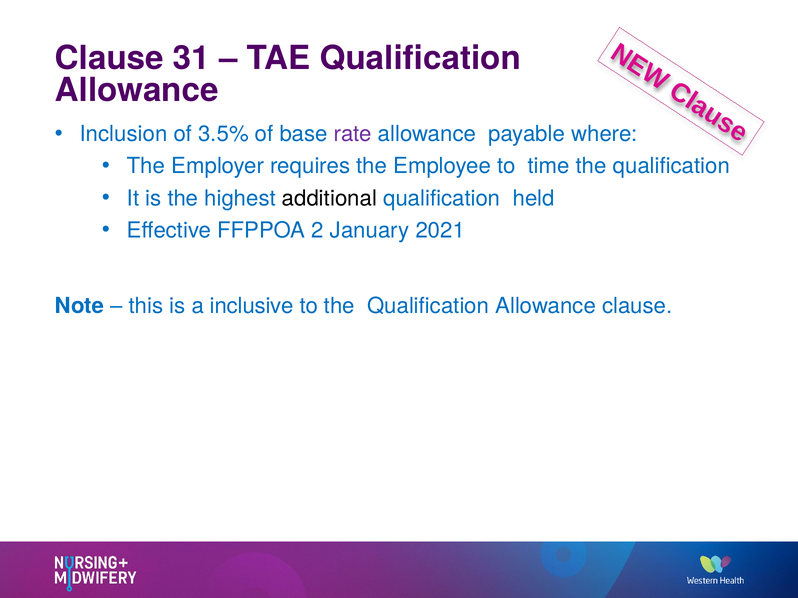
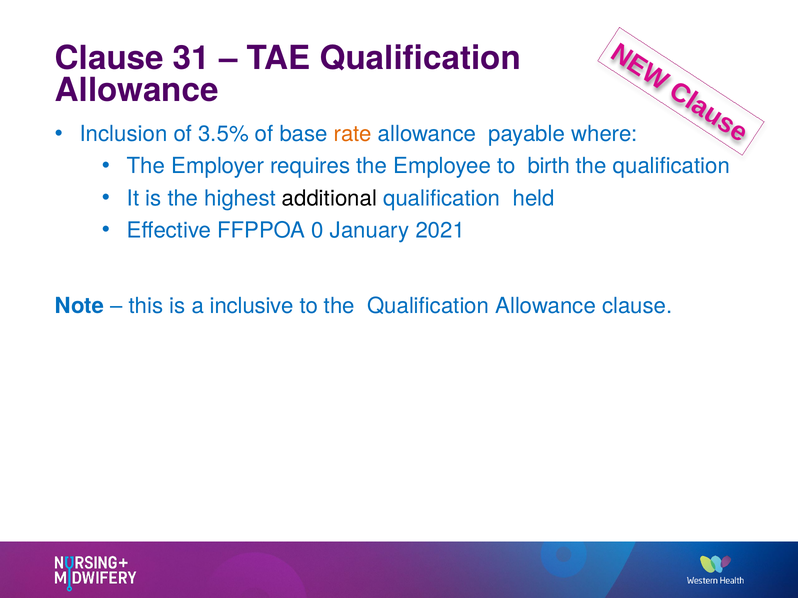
rate colour: purple -> orange
time: time -> birth
2: 2 -> 0
